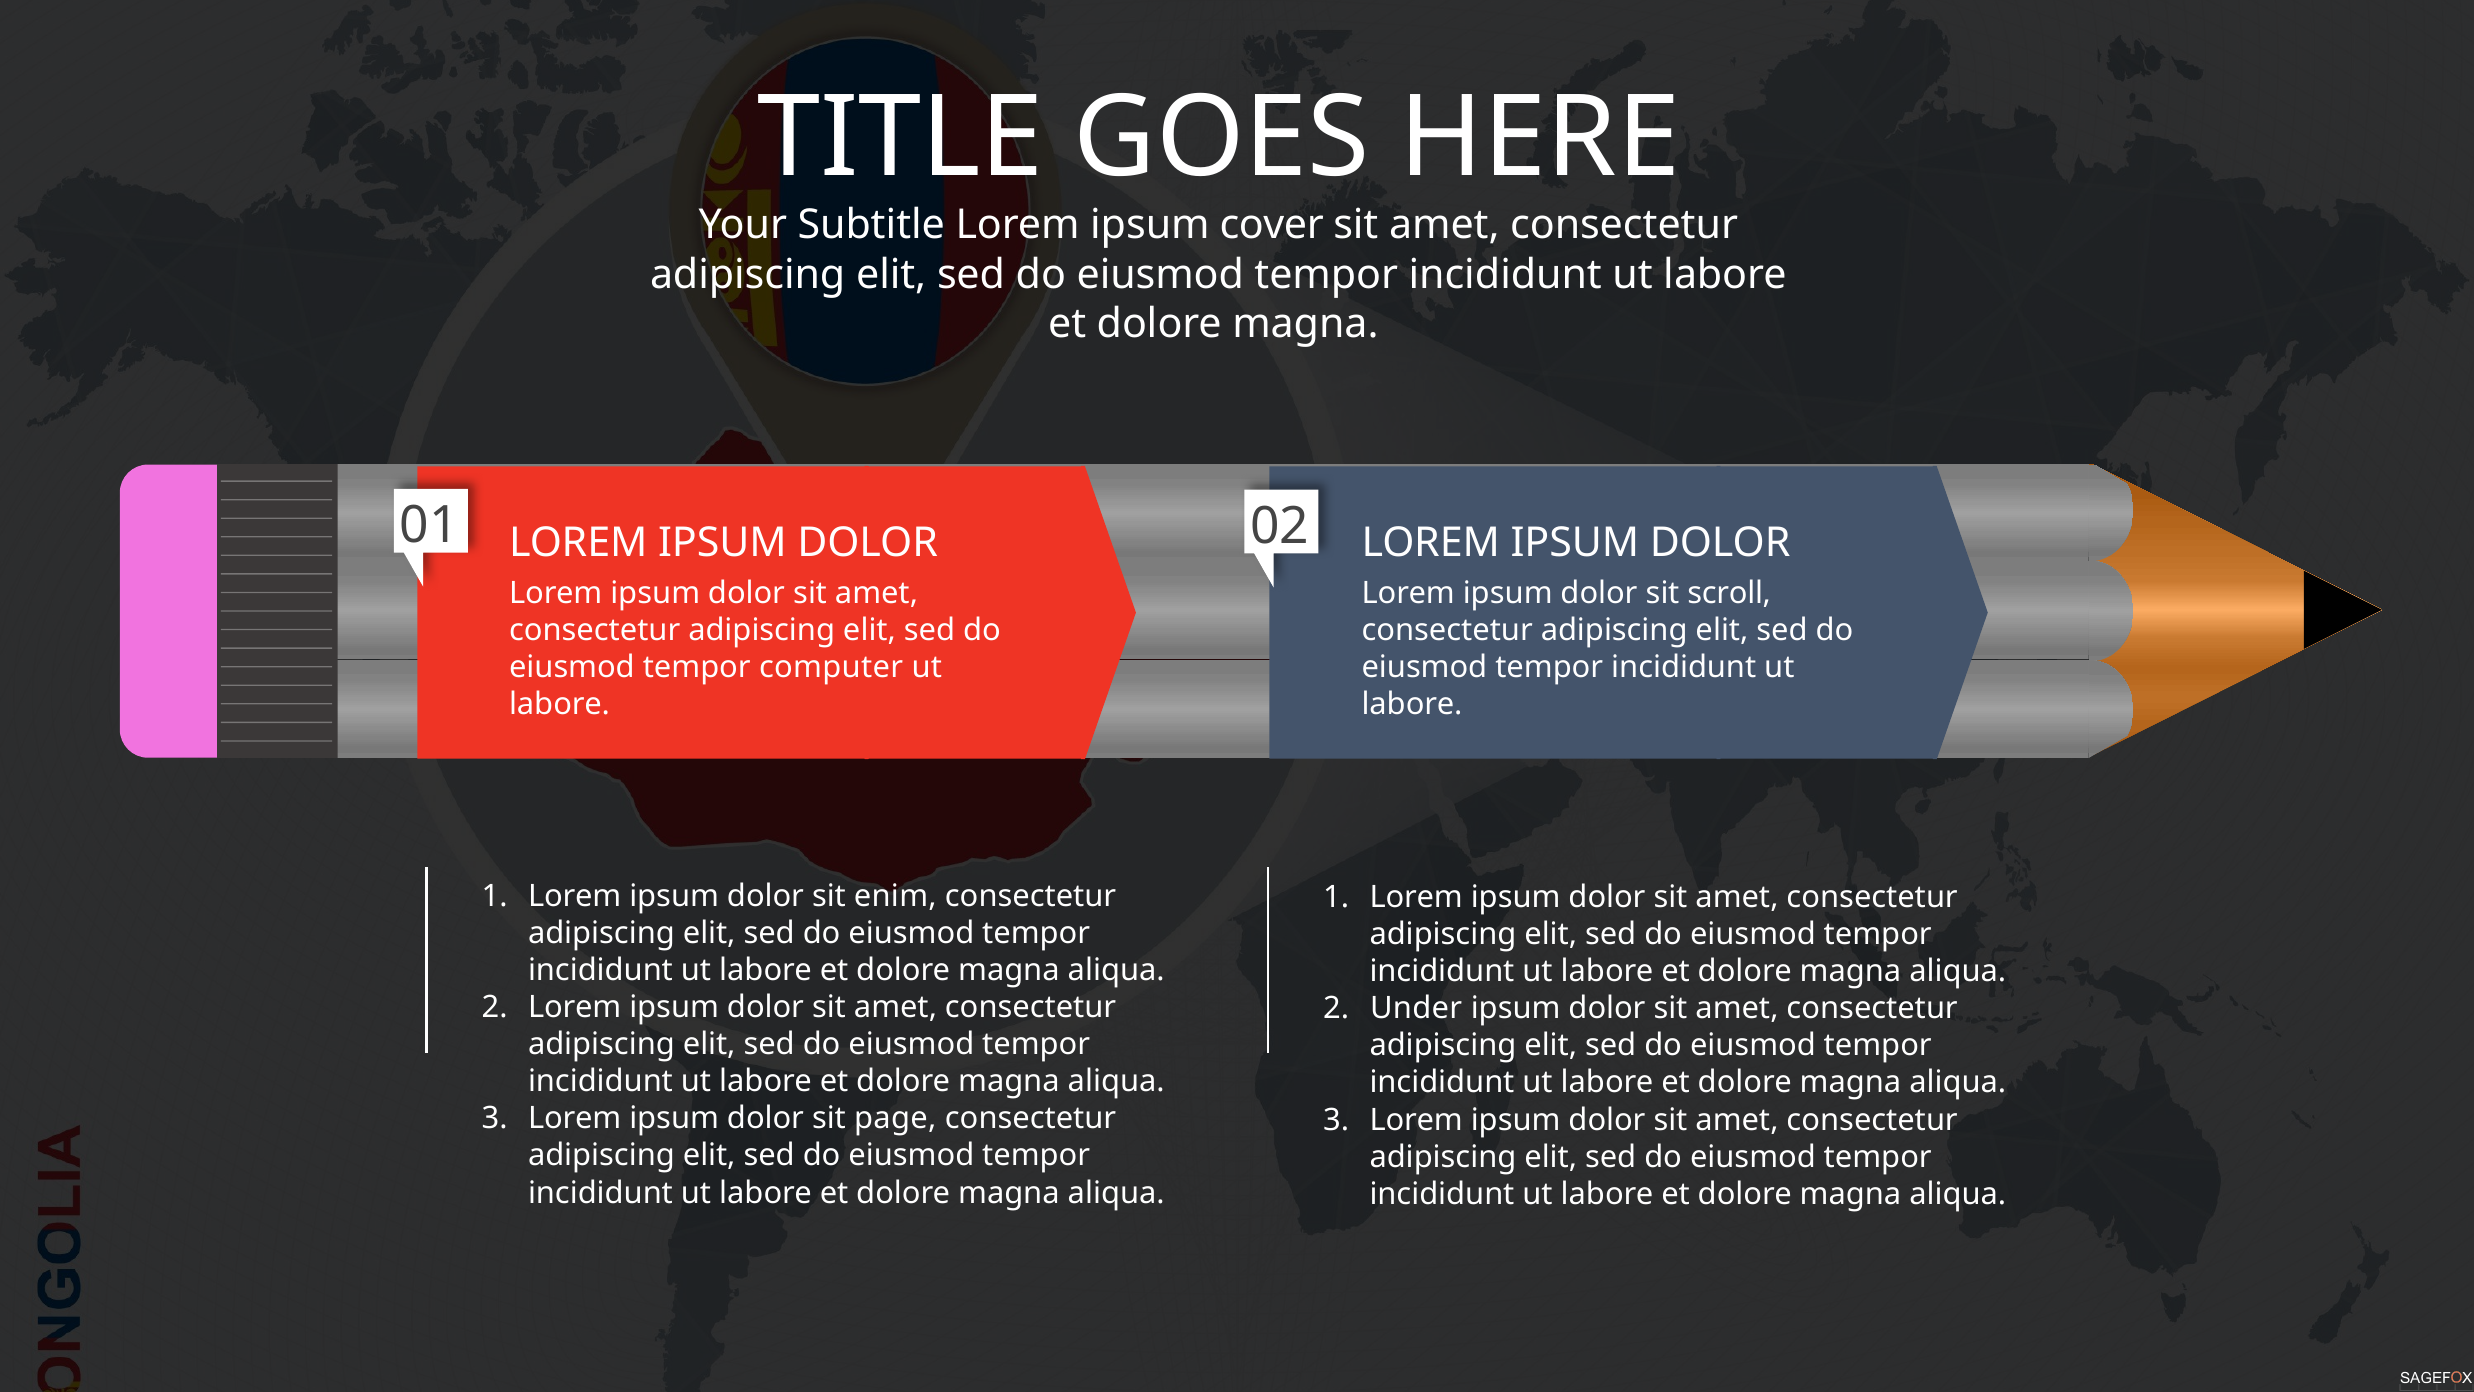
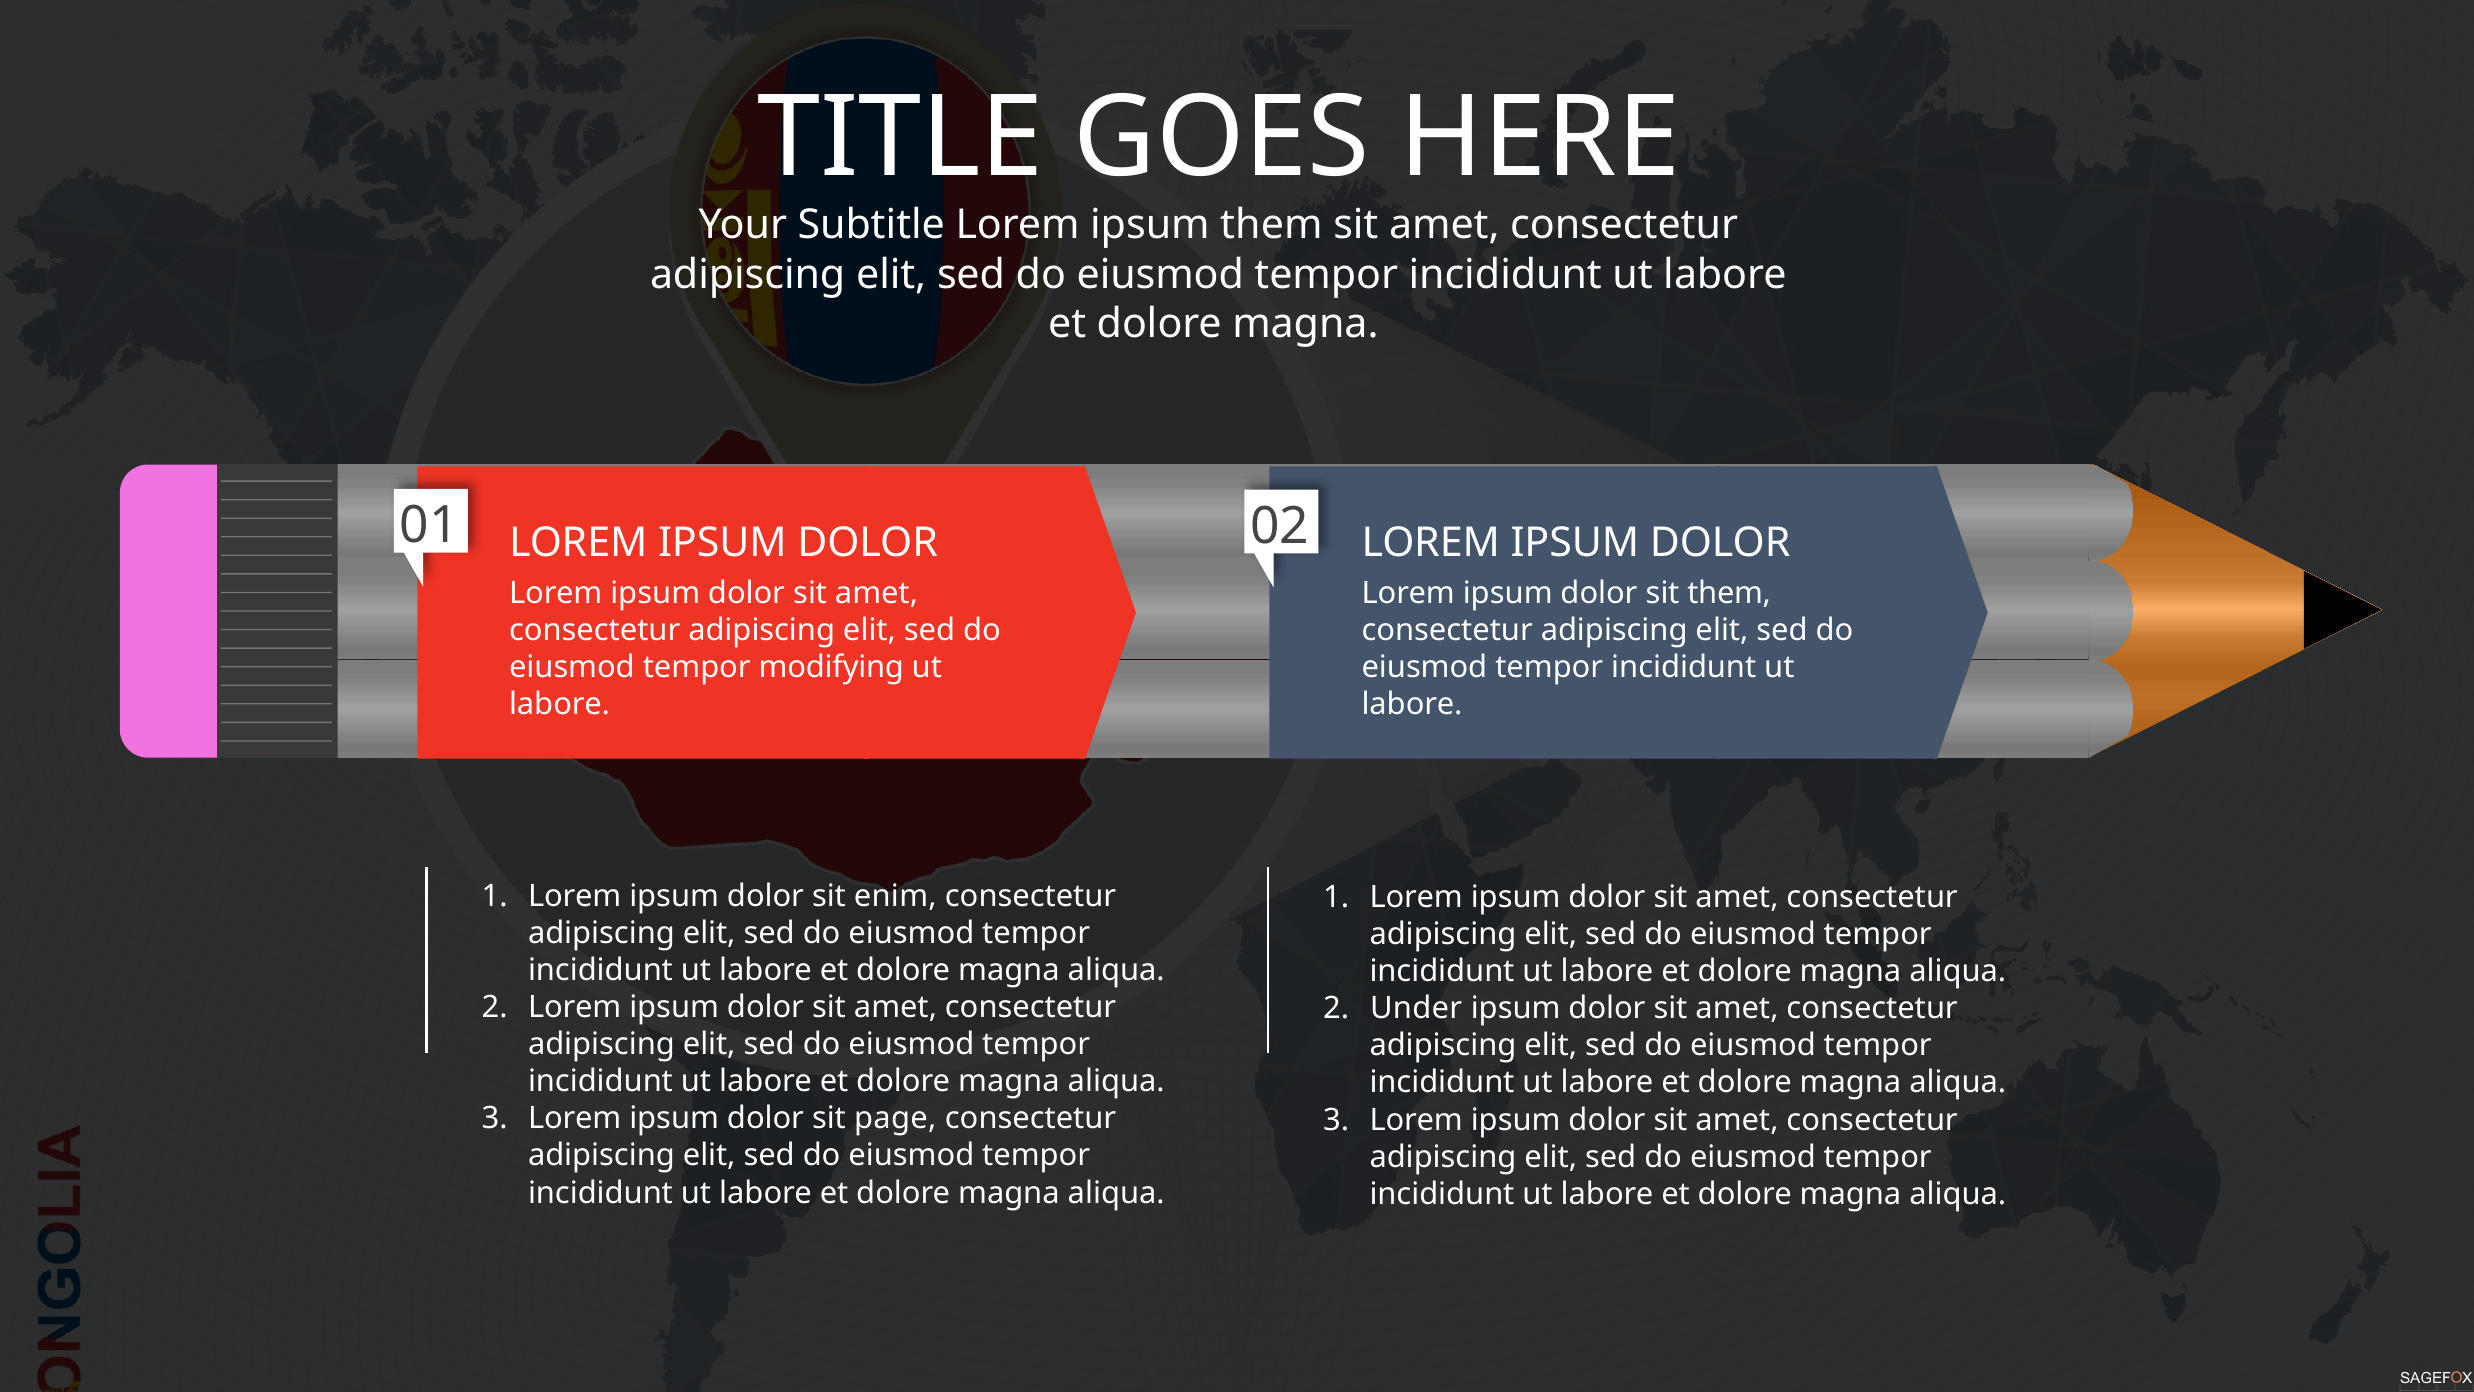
ipsum cover: cover -> them
sit scroll: scroll -> them
computer: computer -> modifying
